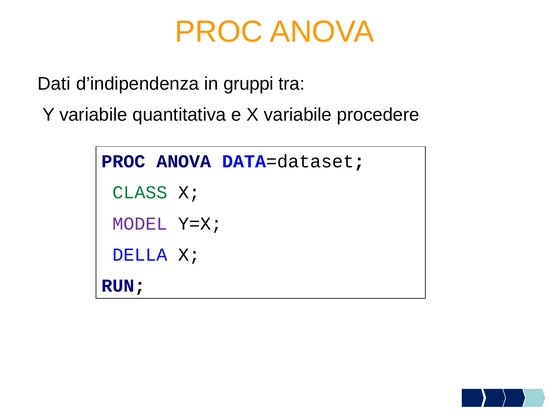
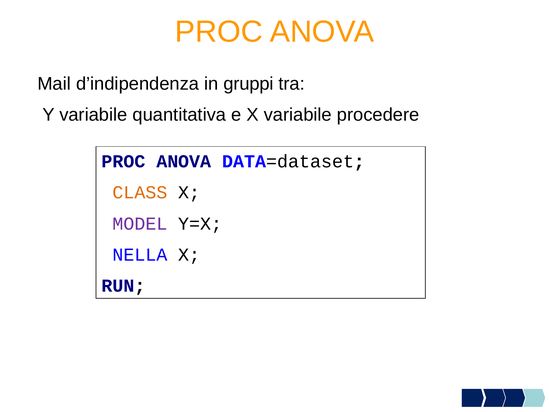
Dati: Dati -> Mail
CLASS colour: green -> orange
DELLA: DELLA -> NELLA
